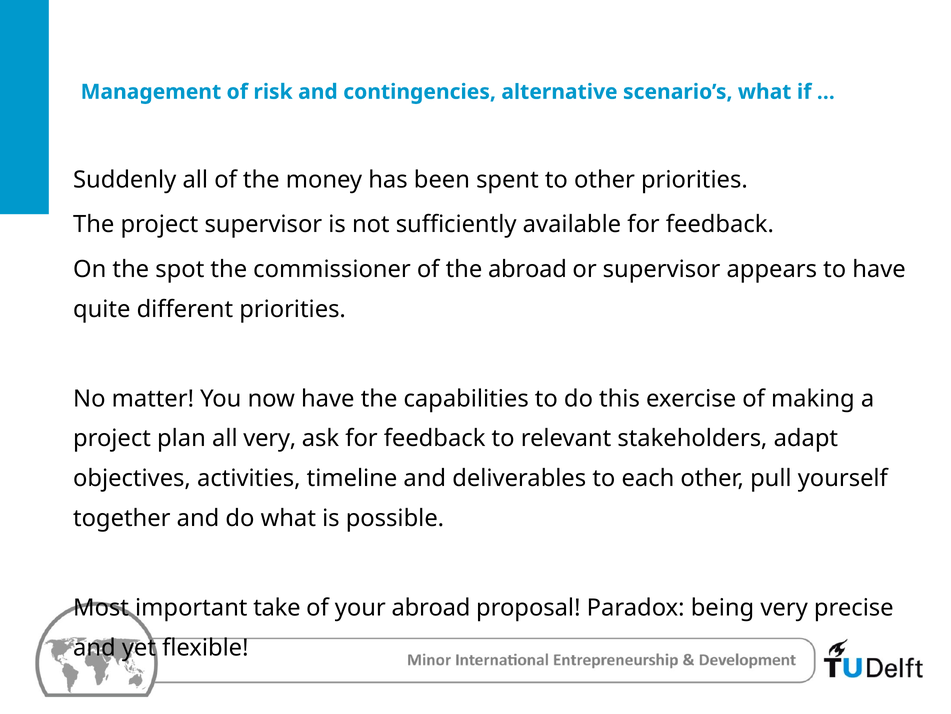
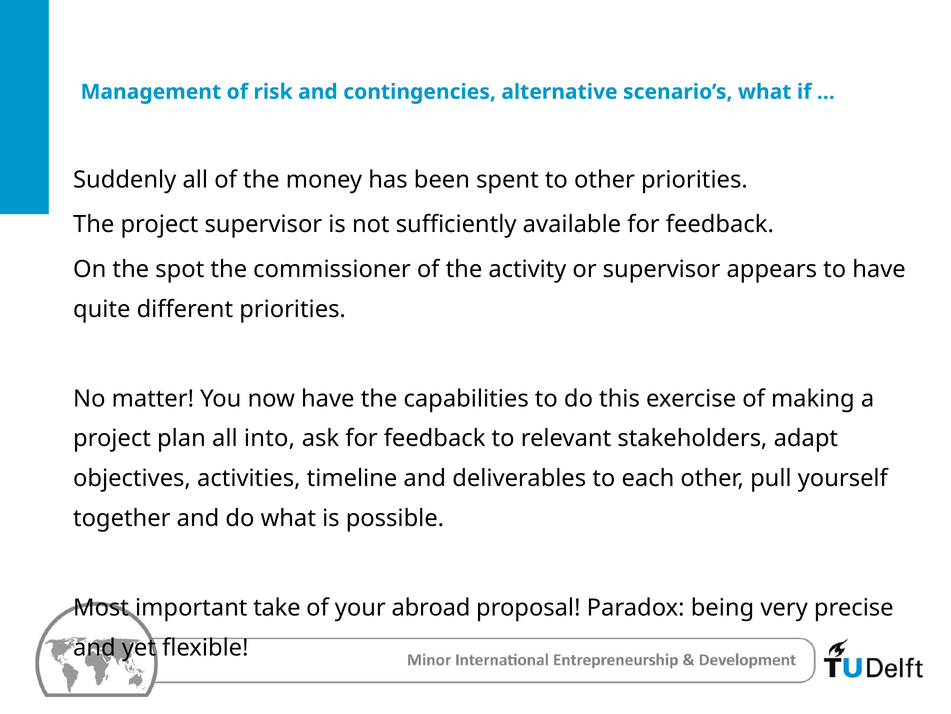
the abroad: abroad -> activity
all very: very -> into
